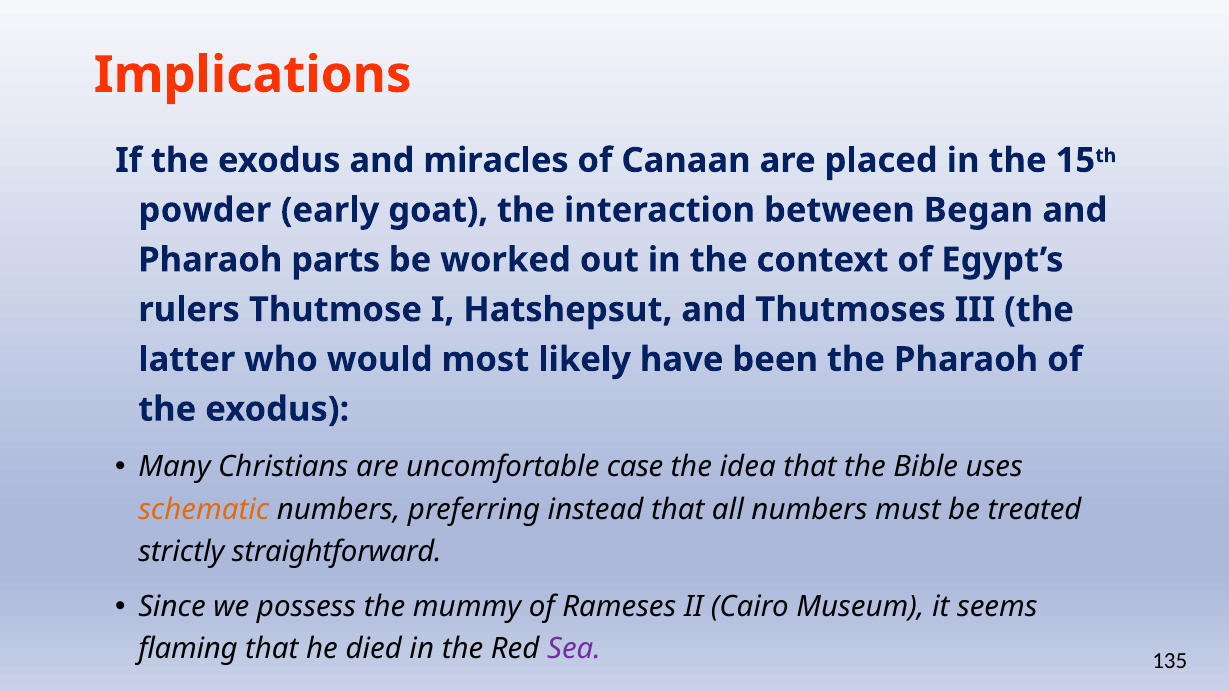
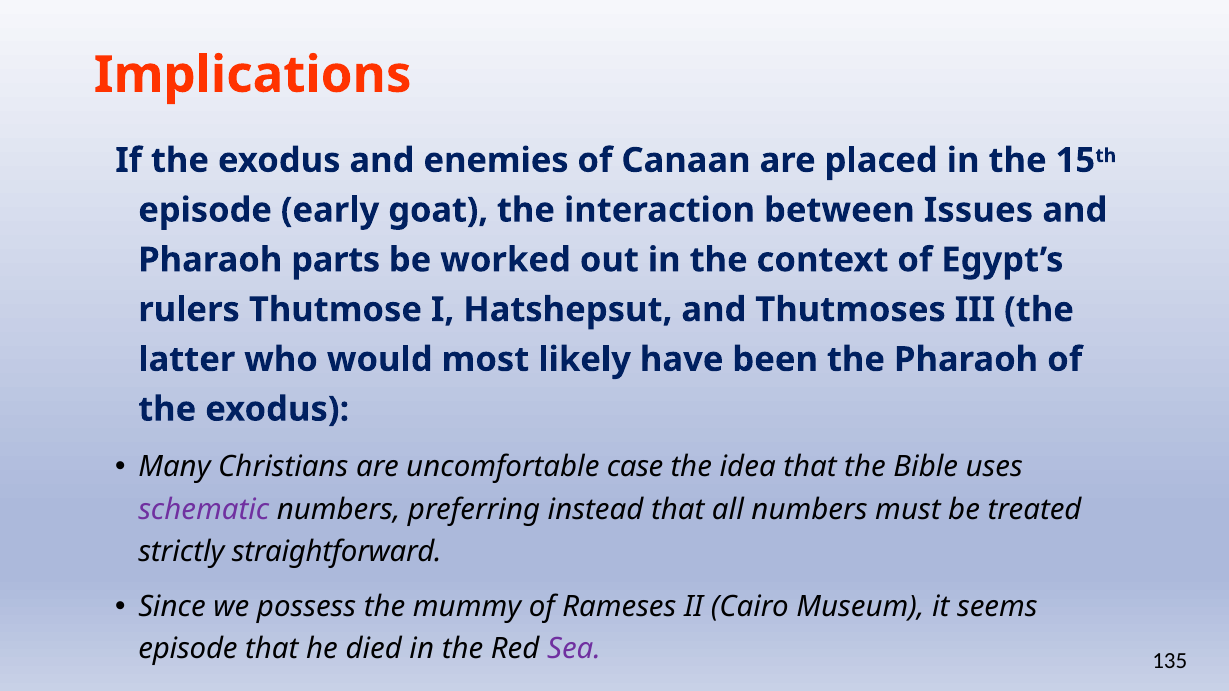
miracles: miracles -> enemies
powder at (205, 210): powder -> episode
Began: Began -> Issues
schematic colour: orange -> purple
flaming at (188, 650): flaming -> episode
